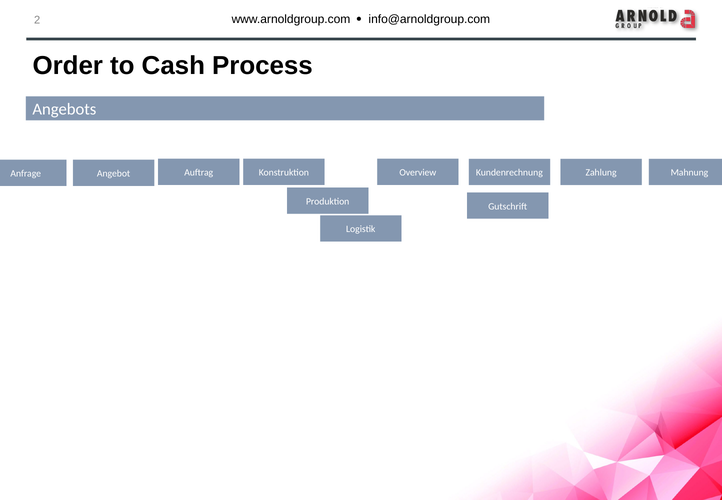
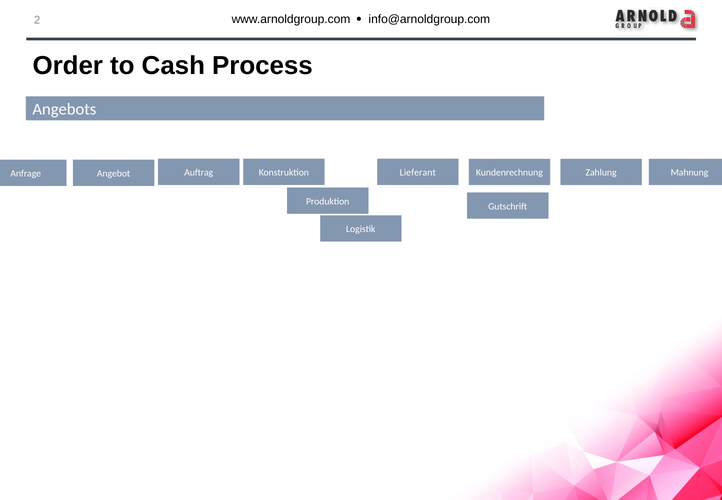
Overview: Overview -> Lieferant
